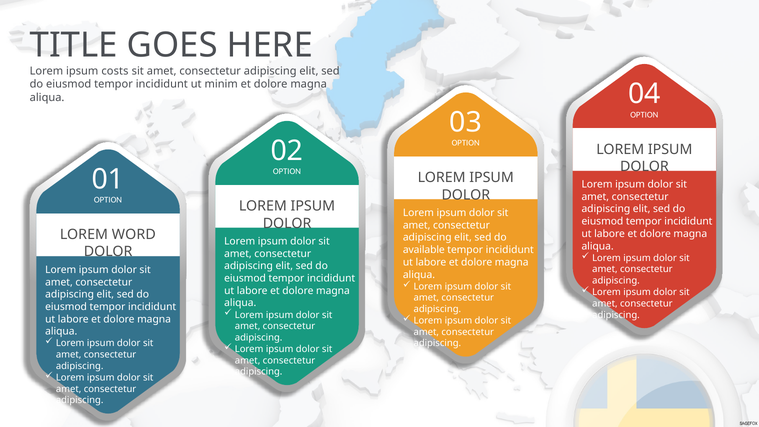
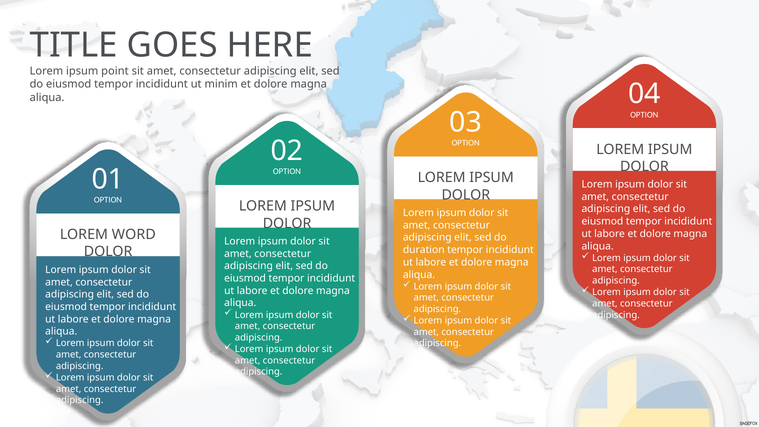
costs: costs -> point
available: available -> duration
